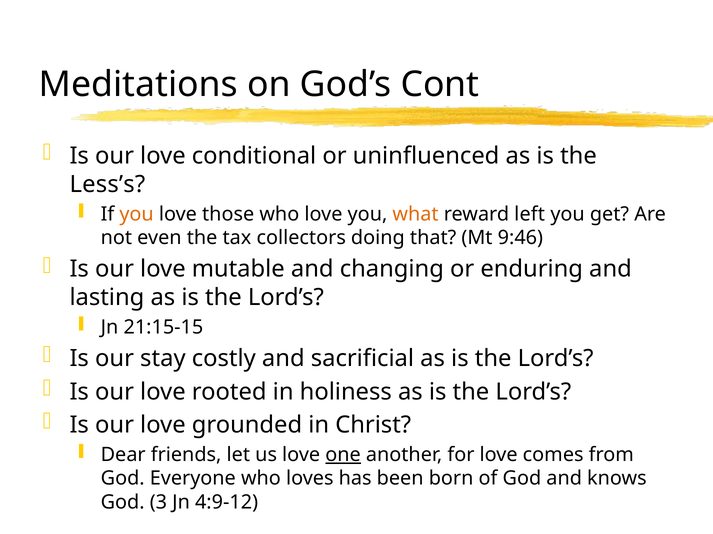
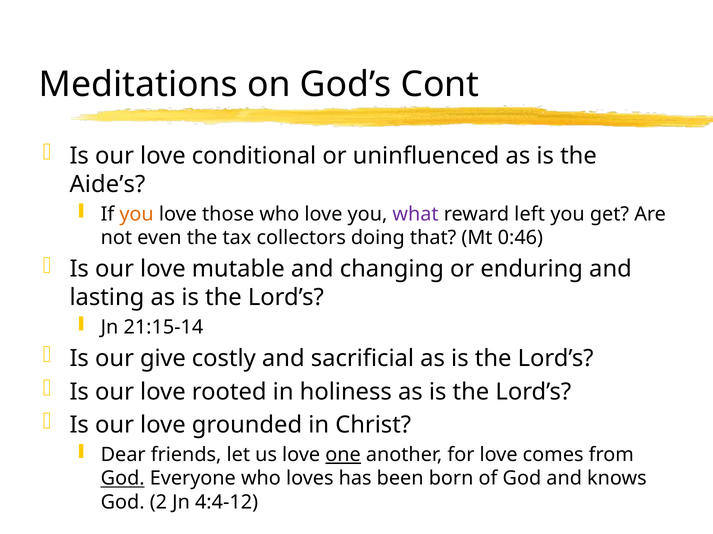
Less’s: Less’s -> Aide’s
what colour: orange -> purple
9:46: 9:46 -> 0:46
21:15-15: 21:15-15 -> 21:15-14
stay: stay -> give
God at (123, 479) underline: none -> present
3: 3 -> 2
4:9-12: 4:9-12 -> 4:4-12
